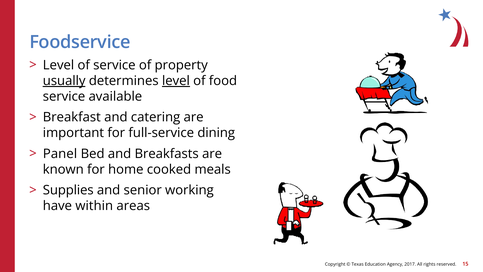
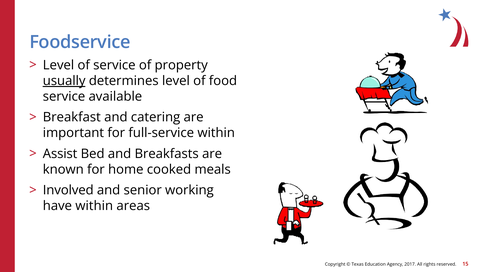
level at (176, 81) underline: present -> none
full-service dining: dining -> within
Panel: Panel -> Assist
Supplies: Supplies -> Involved
